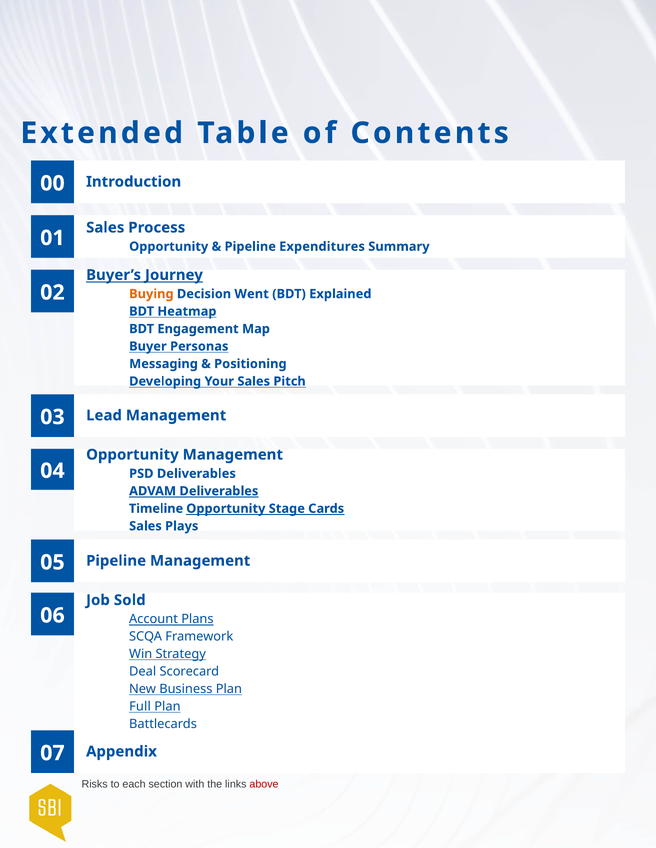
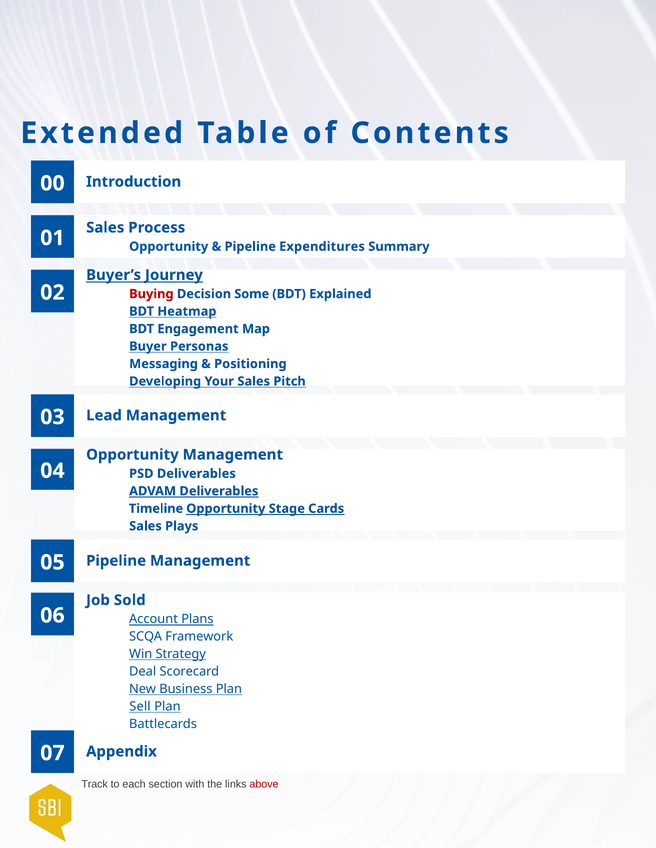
Buying colour: orange -> red
Went: Went -> Some
Full: Full -> Sell
Risks: Risks -> Track
